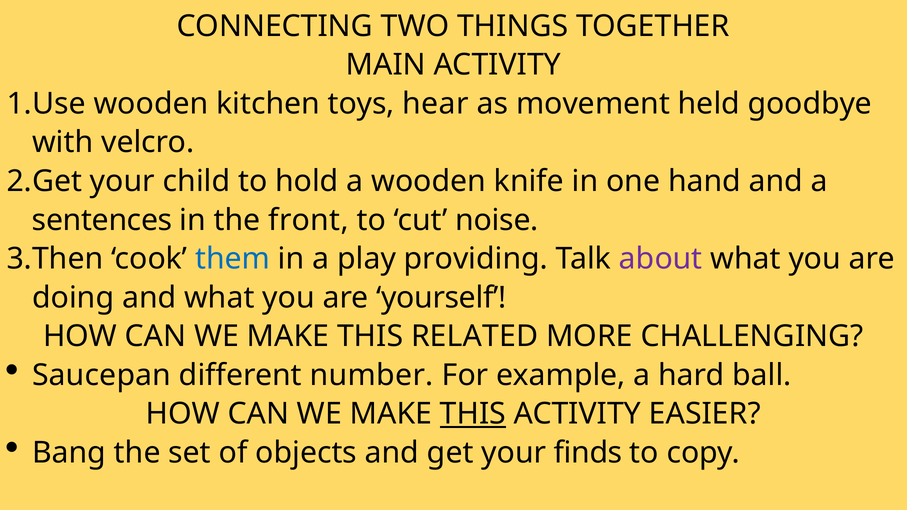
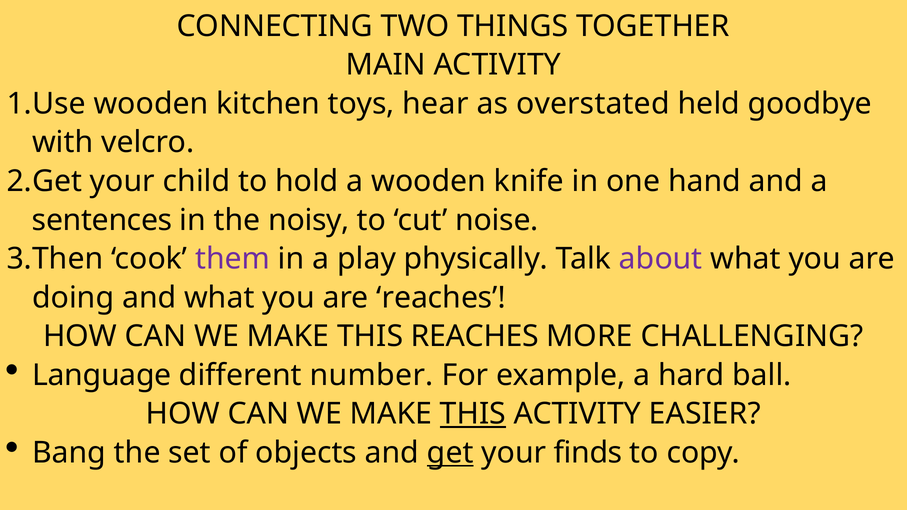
movement: movement -> overstated
front: front -> noisy
them colour: blue -> purple
providing: providing -> physically
are yourself: yourself -> reaches
THIS RELATED: RELATED -> REACHES
Saucepan: Saucepan -> Language
get underline: none -> present
